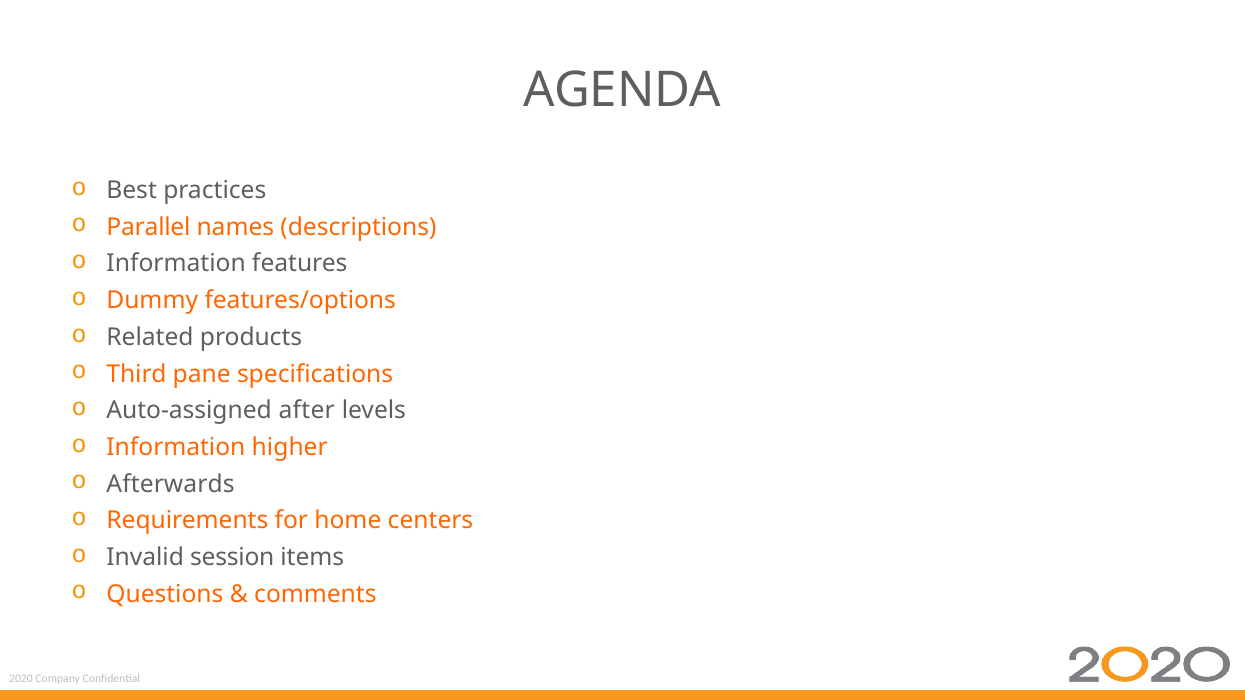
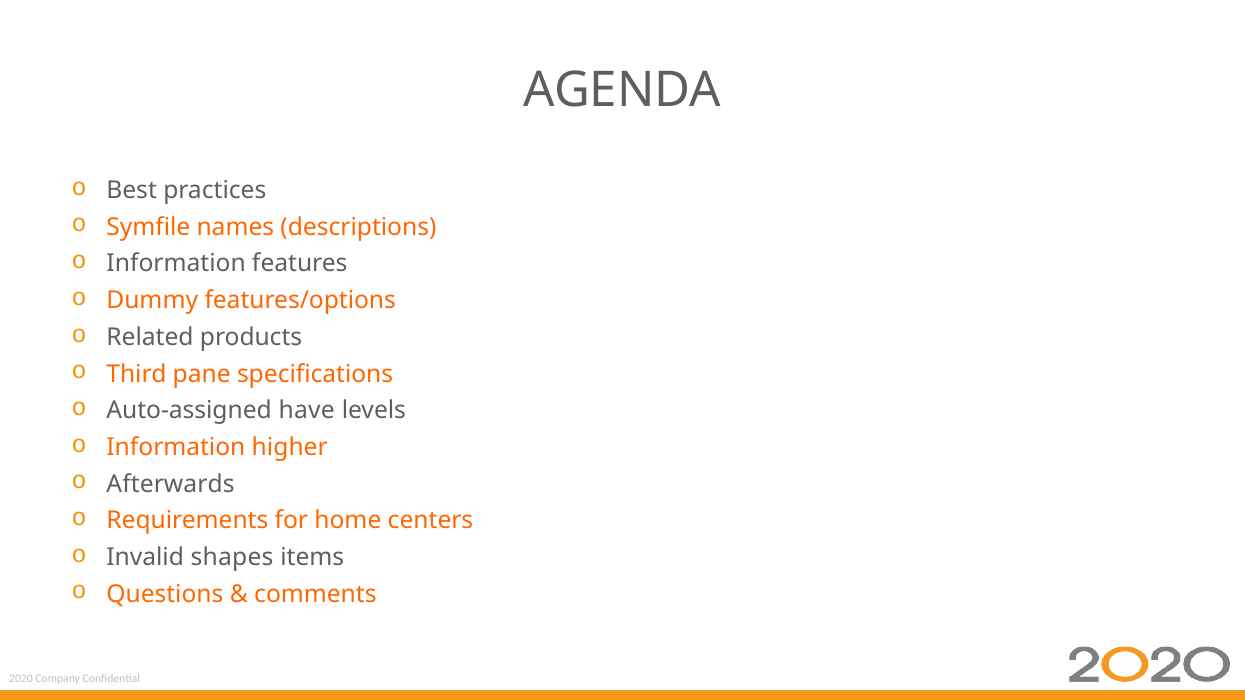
Parallel: Parallel -> Symfile
after: after -> have
session: session -> shapes
